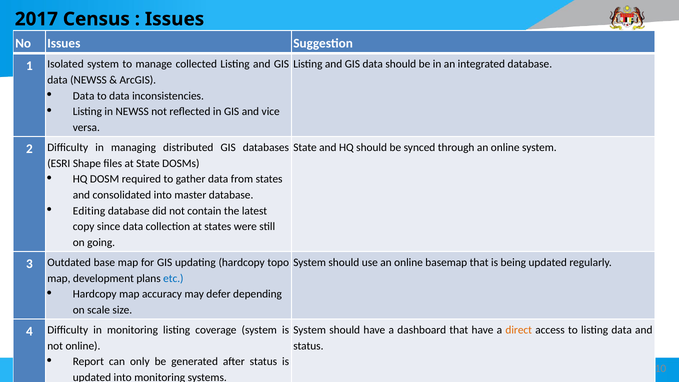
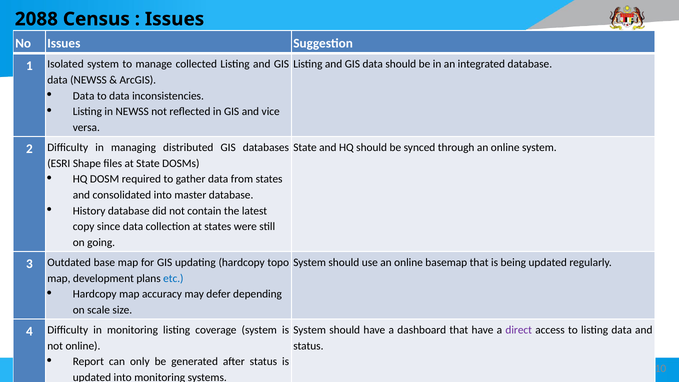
2017: 2017 -> 2088
Editing: Editing -> History
direct colour: orange -> purple
